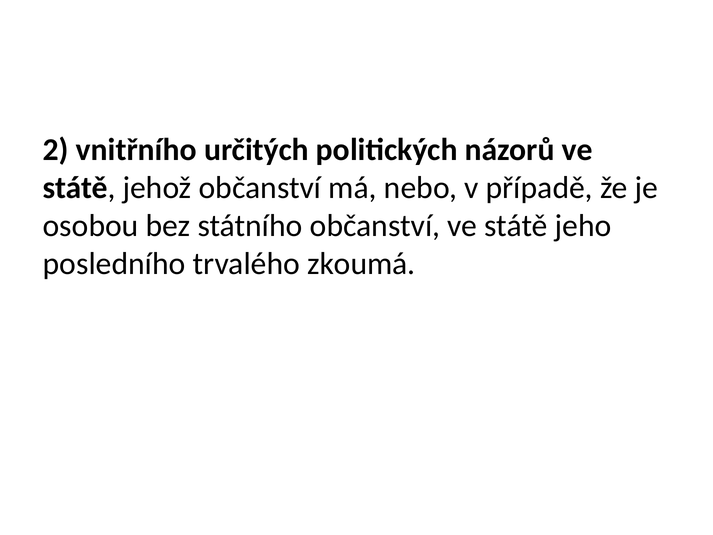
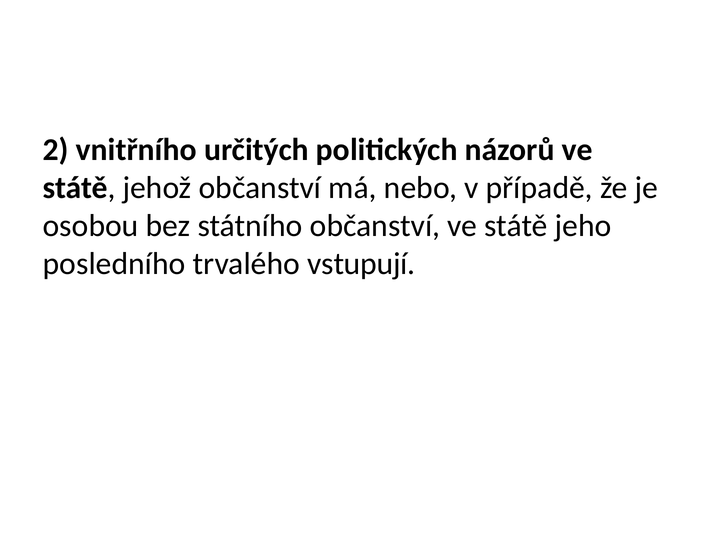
zkoumá: zkoumá -> vstupují
